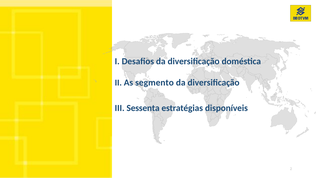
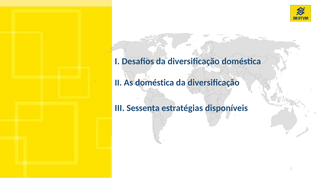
As segmento: segmento -> doméstica
